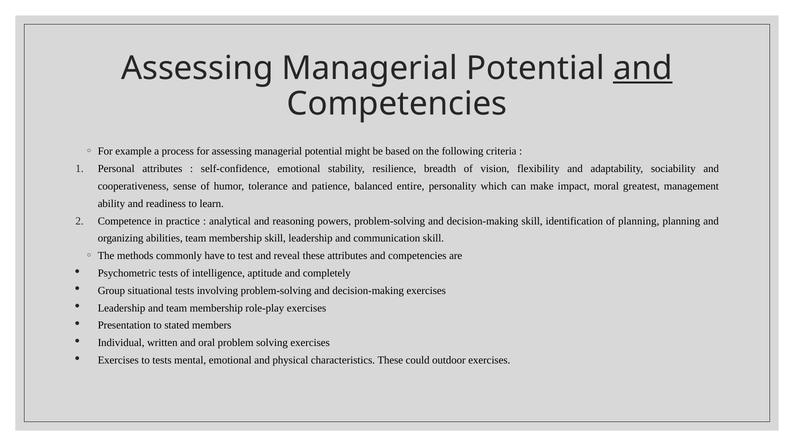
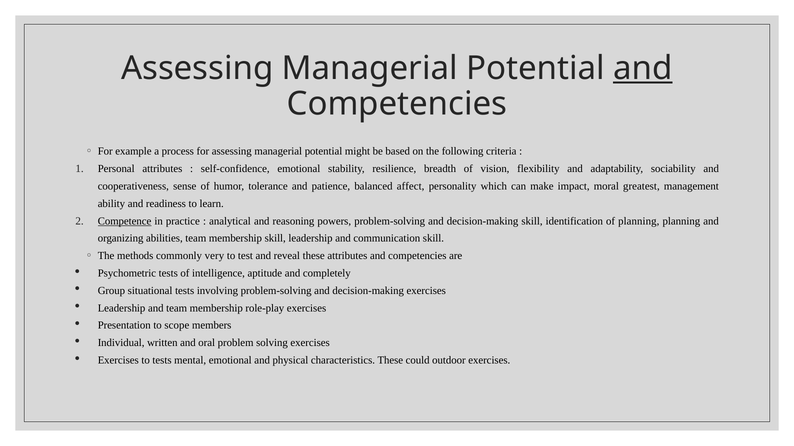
entire: entire -> affect
Competence underline: none -> present
have: have -> very
stated: stated -> scope
